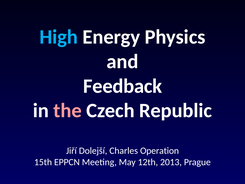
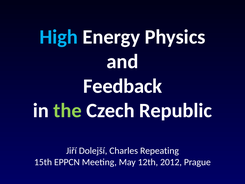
the colour: pink -> light green
Operation: Operation -> Repeating
2013: 2013 -> 2012
